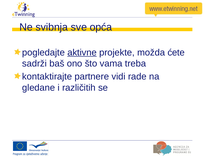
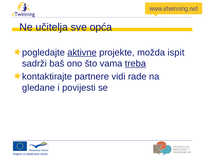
svibnja: svibnja -> učitelja
ćete: ćete -> ispit
treba underline: none -> present
različitih: različitih -> povijesti
